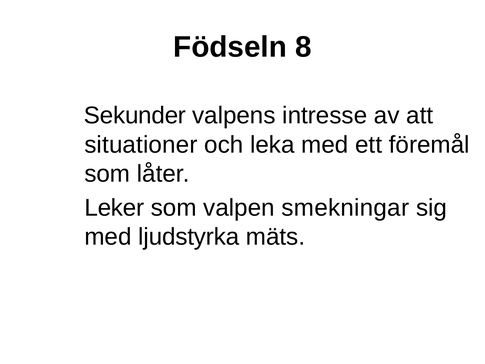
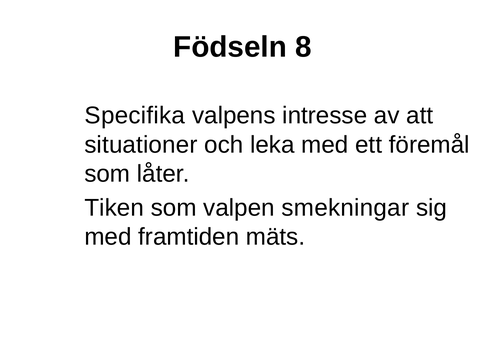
Sekunder: Sekunder -> Specifika
Leker: Leker -> Tiken
ljudstyrka: ljudstyrka -> framtiden
